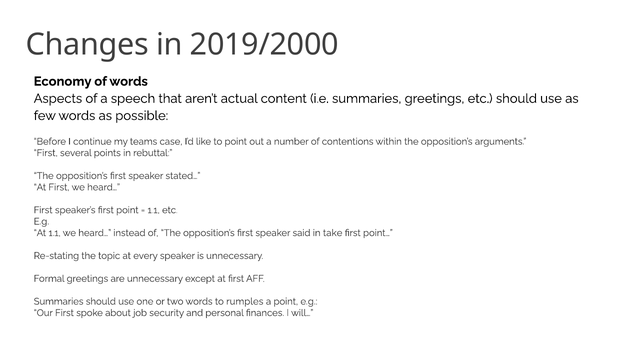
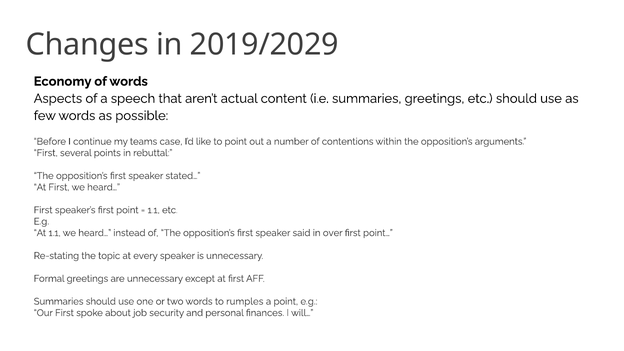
2019/2000: 2019/2000 -> 2019/2029
take: take -> over
